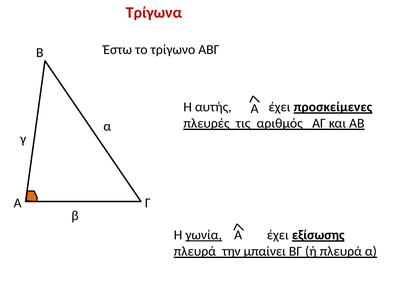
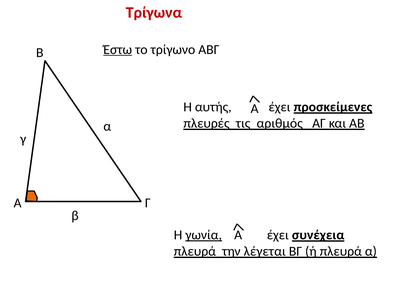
Έστω underline: none -> present
εξίσωσης: εξίσωσης -> συνέχεια
μπαίνει: μπαίνει -> λέγεται
